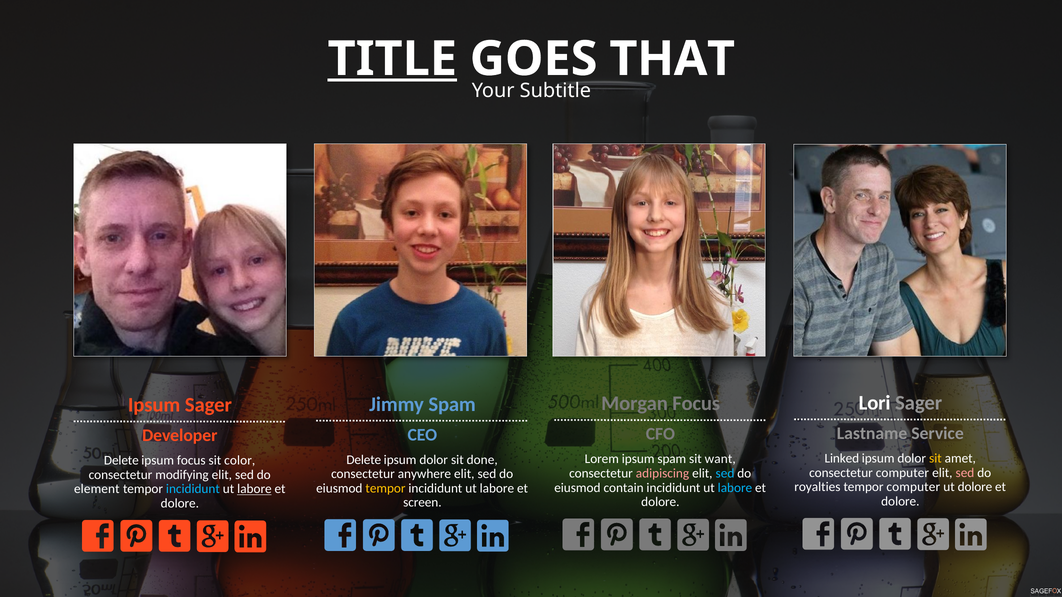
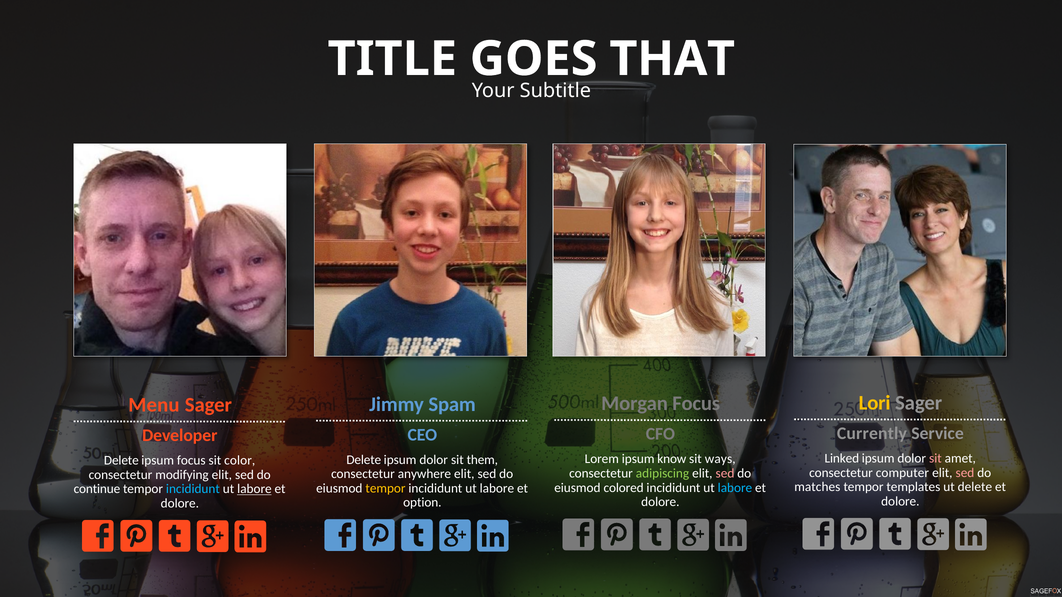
TITLE underline: present -> none
Lori colour: white -> yellow
Ipsum at (154, 405): Ipsum -> Menu
Lastname: Lastname -> Currently
sit at (935, 459) colour: yellow -> pink
ipsum spam: spam -> know
want: want -> ways
done: done -> them
adipiscing colour: pink -> light green
sed at (725, 474) colour: light blue -> pink
royalties: royalties -> matches
tempor computer: computer -> templates
ut dolore: dolore -> delete
contain: contain -> colored
element: element -> continue
screen: screen -> option
